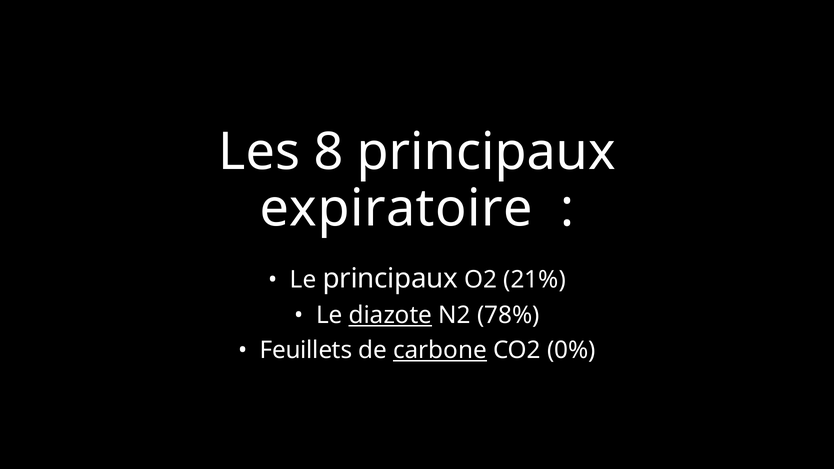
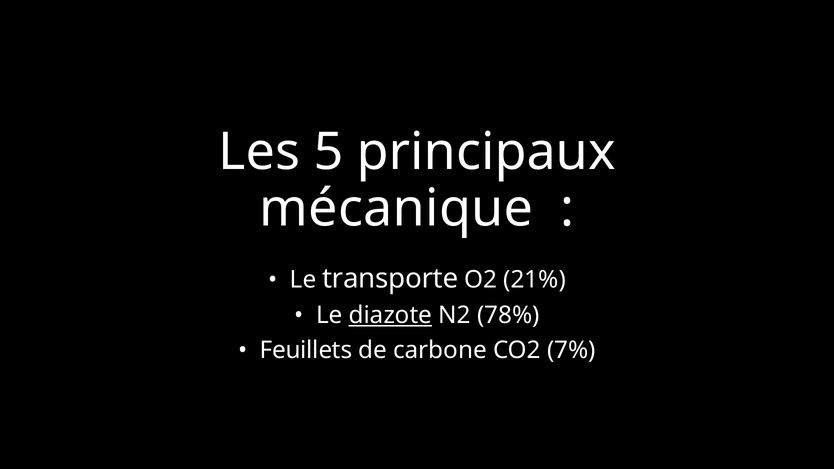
8: 8 -> 5
expiratoire: expiratoire -> mécanique
Le principaux: principaux -> transporte
carbone underline: present -> none
0%: 0% -> 7%
